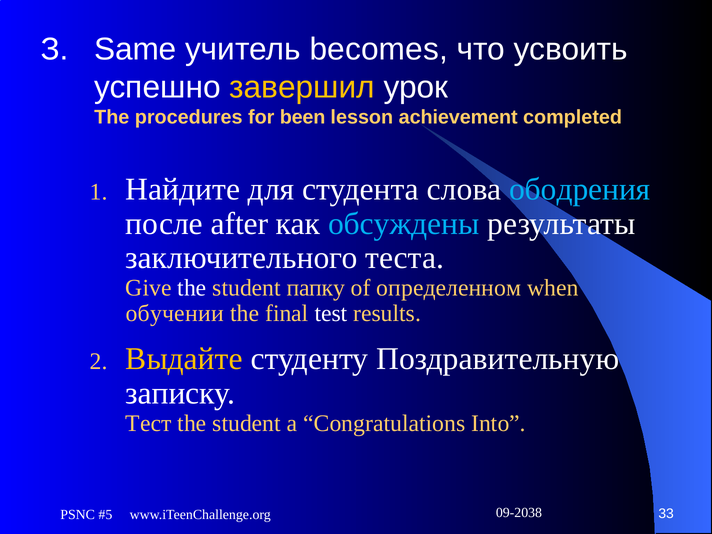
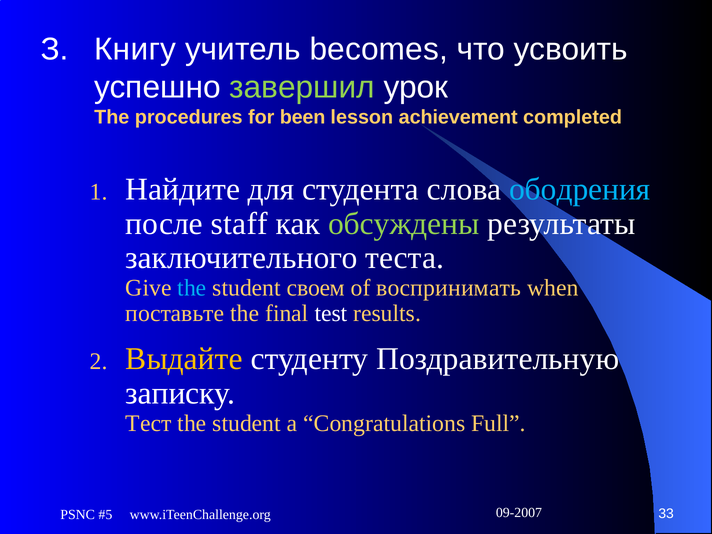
Same: Same -> Книгу
завершил colour: yellow -> light green
after: after -> staff
обсуждены colour: light blue -> light green
the at (192, 288) colour: white -> light blue
папку: папку -> своем
определенном: определенном -> воспринимать
обучении: обучении -> поставьте
Into: Into -> Full
09-2038: 09-2038 -> 09-2007
